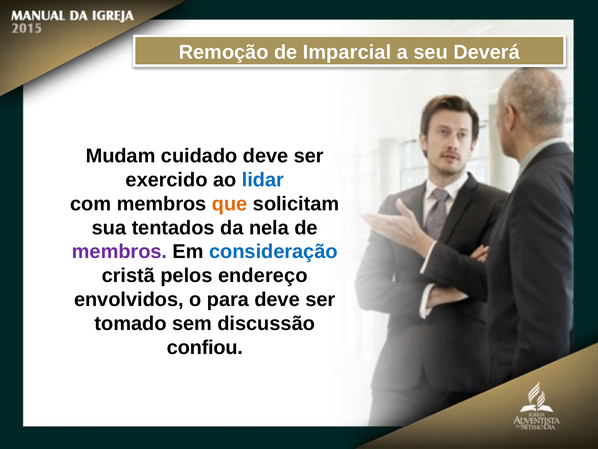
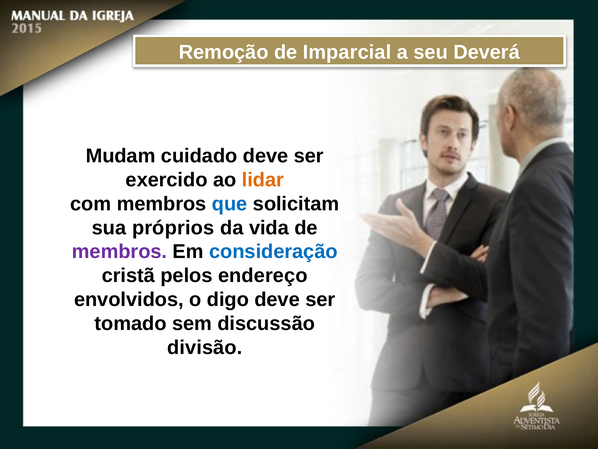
lidar colour: blue -> orange
que colour: orange -> blue
tentados: tentados -> próprios
nela: nela -> vida
para: para -> digo
confiou: confiou -> divisão
